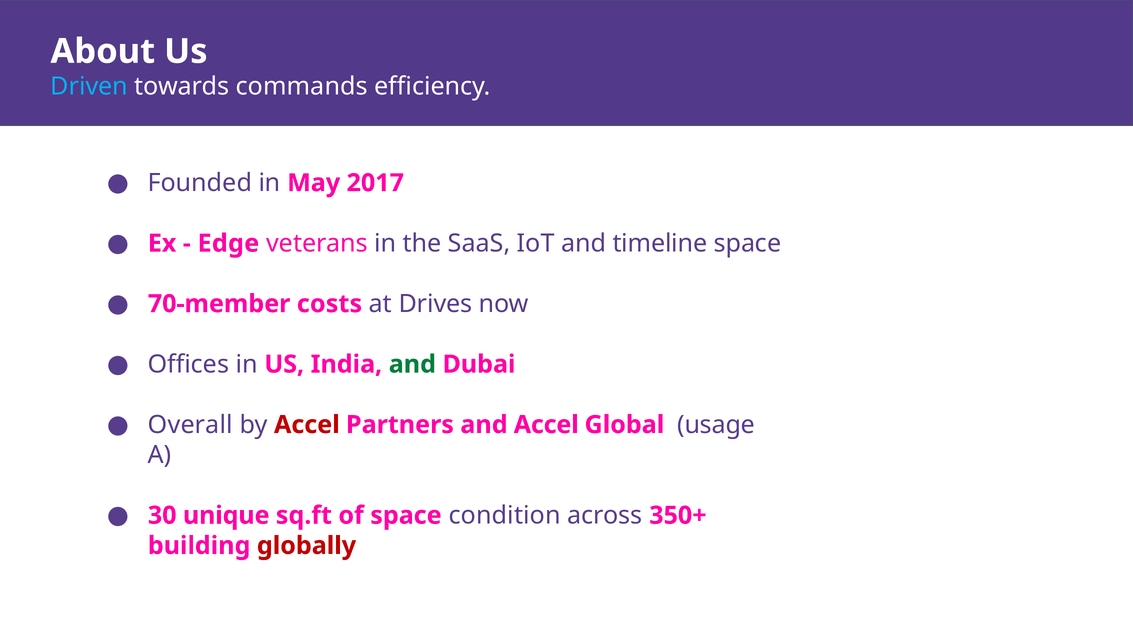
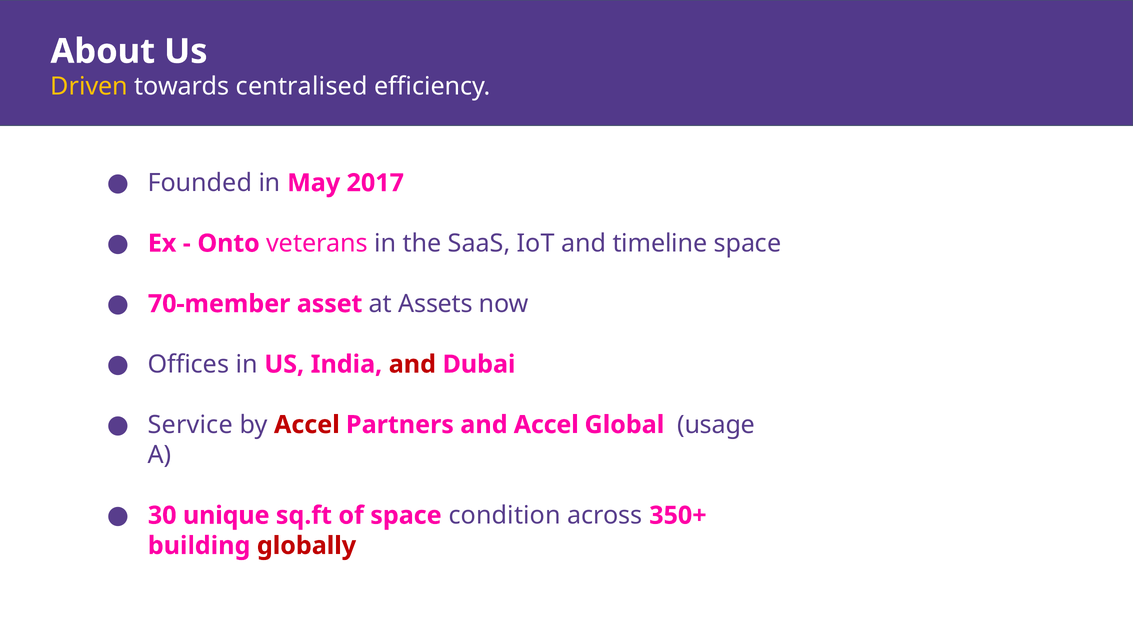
Driven colour: light blue -> yellow
commands: commands -> centralised
Edge: Edge -> Onto
costs: costs -> asset
Drives: Drives -> Assets
and at (412, 364) colour: green -> red
Overall: Overall -> Service
